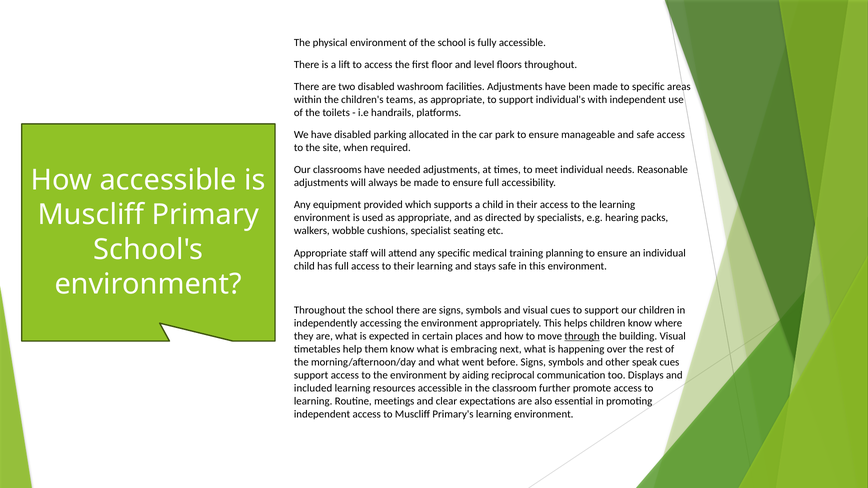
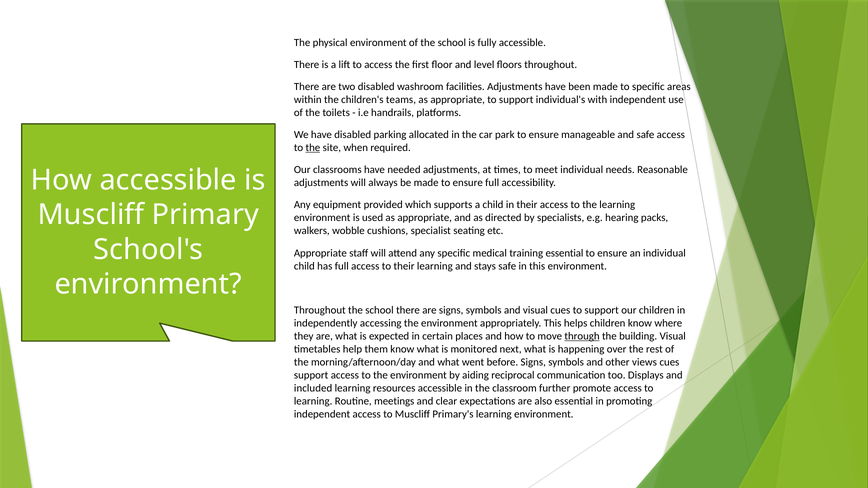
the at (313, 148) underline: none -> present
training planning: planning -> essential
embracing: embracing -> monitored
speak: speak -> views
